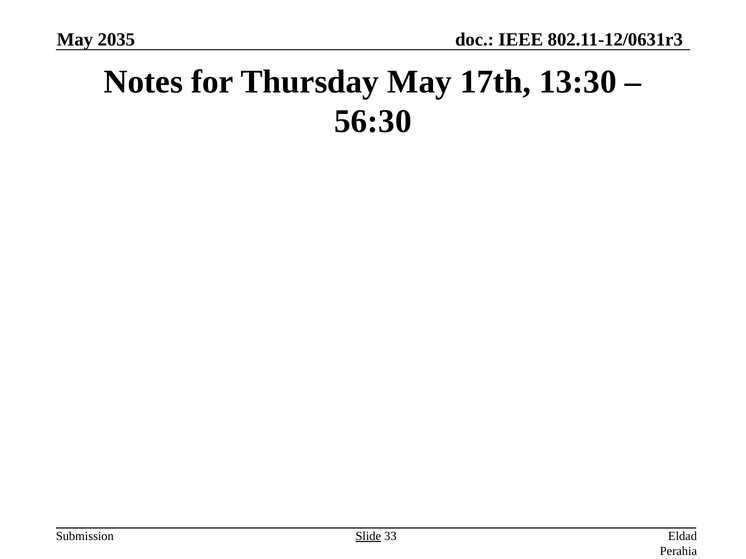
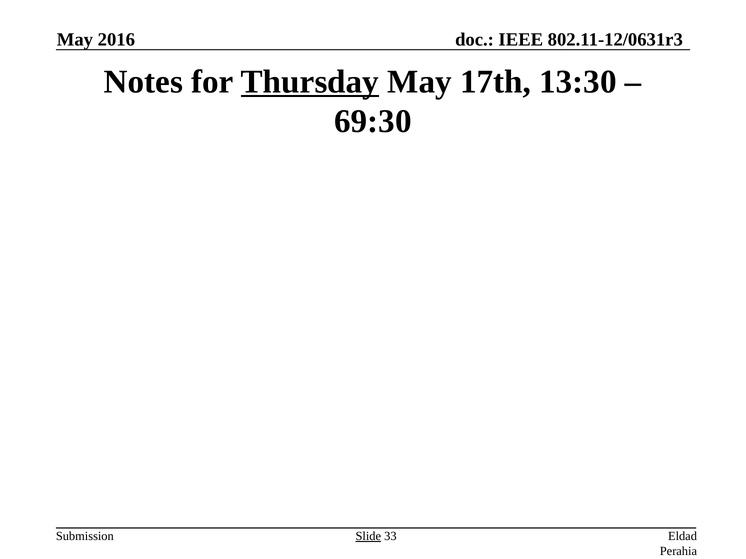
2035: 2035 -> 2016
Thursday underline: none -> present
56:30: 56:30 -> 69:30
